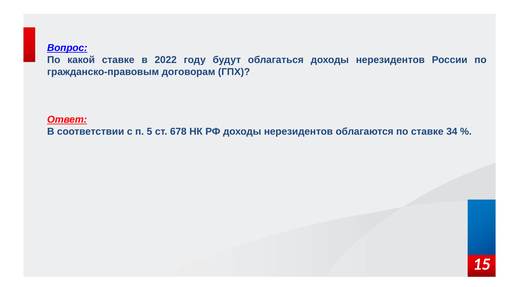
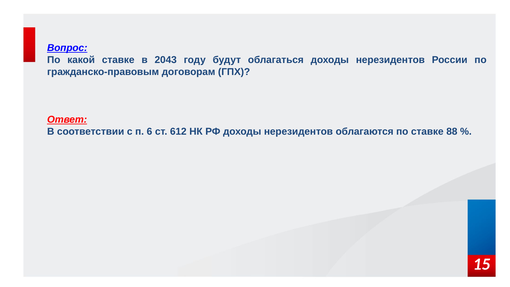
2022: 2022 -> 2043
5: 5 -> 6
678: 678 -> 612
34: 34 -> 88
